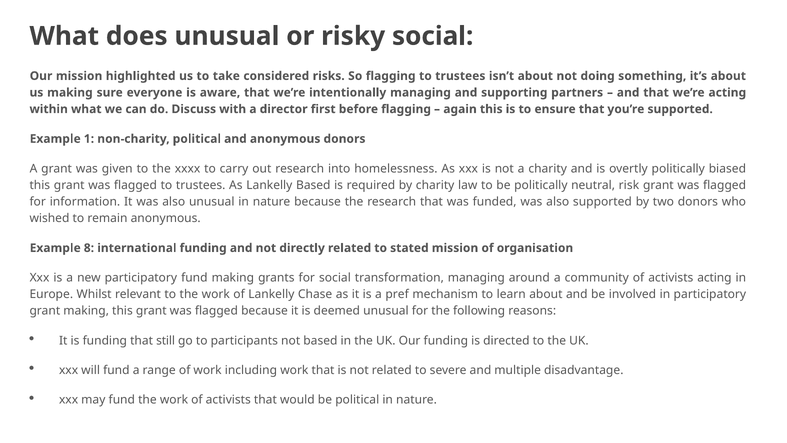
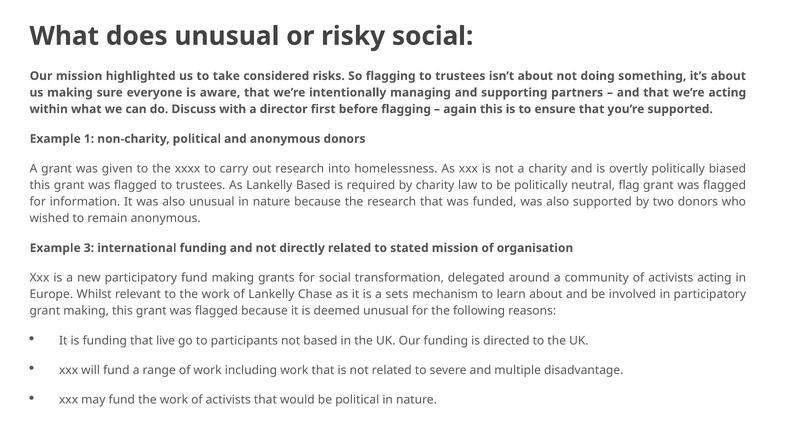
risk: risk -> flag
8: 8 -> 3
transformation managing: managing -> delegated
pref: pref -> sets
still: still -> live
